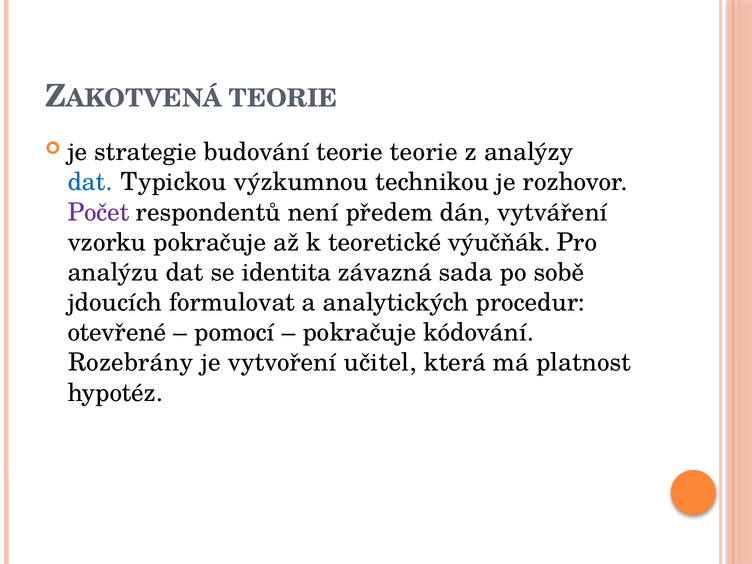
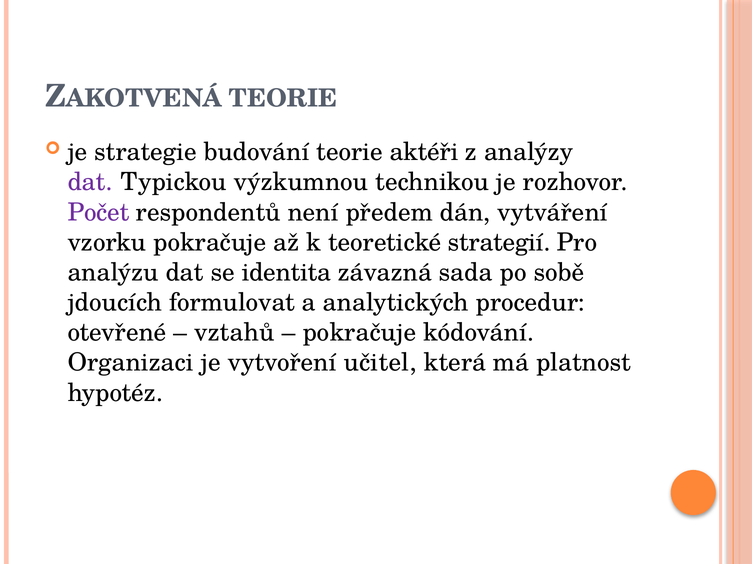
teorie teorie: teorie -> aktéři
dat at (90, 182) colour: blue -> purple
výučňák: výučňák -> strategií
pomocí: pomocí -> vztahů
Rozebrány: Rozebrány -> Organizaci
